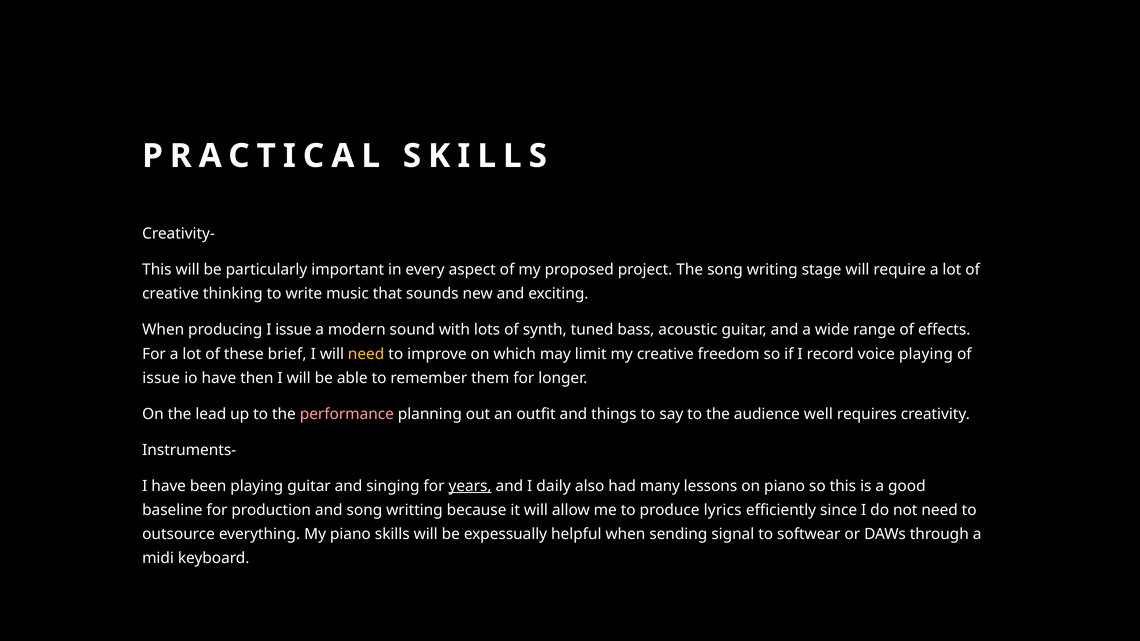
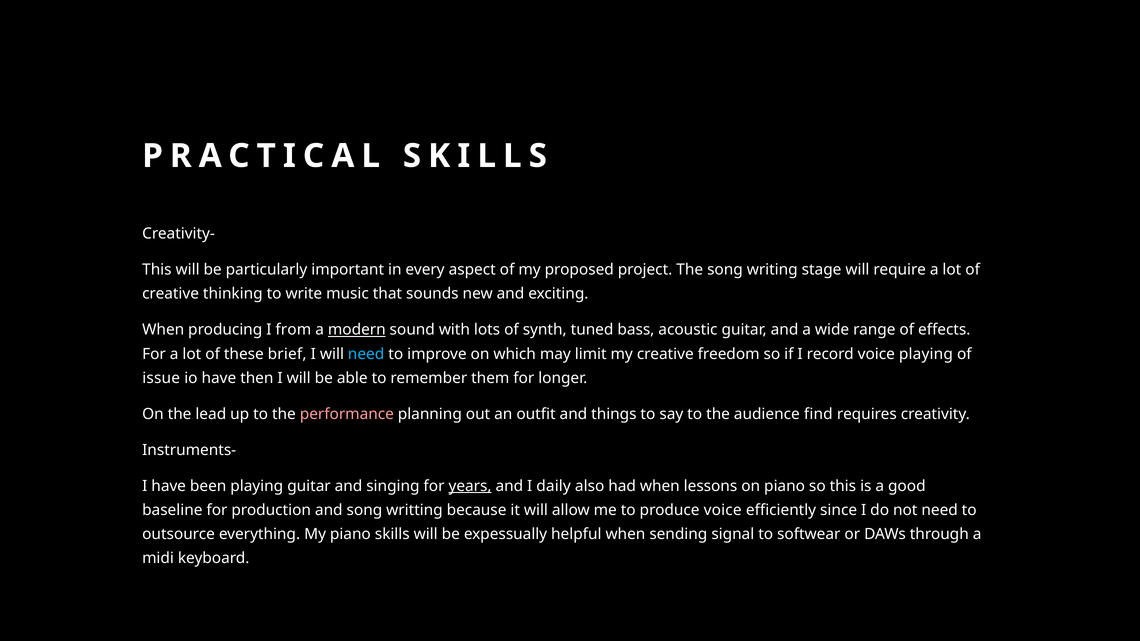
I issue: issue -> from
modern underline: none -> present
need at (366, 354) colour: yellow -> light blue
well: well -> find
had many: many -> when
produce lyrics: lyrics -> voice
